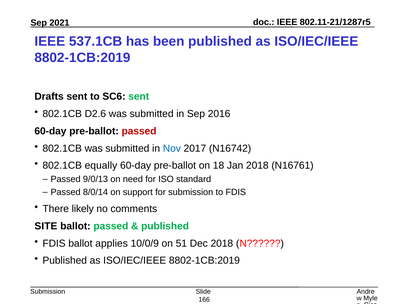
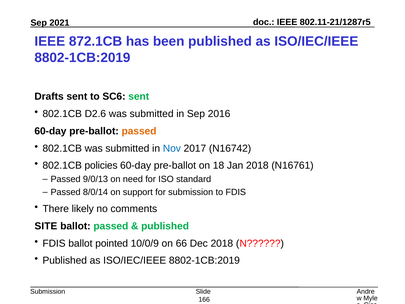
537.1CB: 537.1CB -> 872.1CB
passed at (139, 131) colour: red -> orange
equally: equally -> policies
applies: applies -> pointed
51: 51 -> 66
